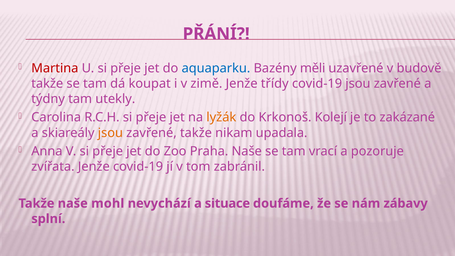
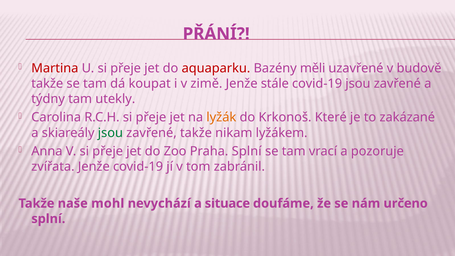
aquaparku colour: blue -> red
třídy: třídy -> stále
Kolejí: Kolejí -> Které
jsou at (110, 133) colour: orange -> green
upadala: upadala -> lyžákem
Praha Naše: Naše -> Splní
zábavy: zábavy -> určeno
